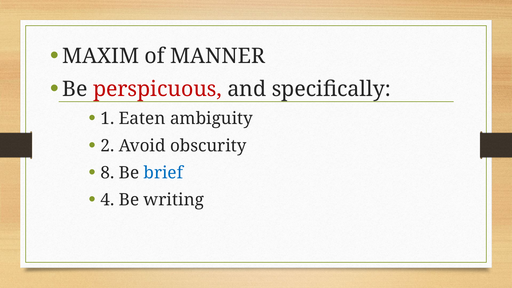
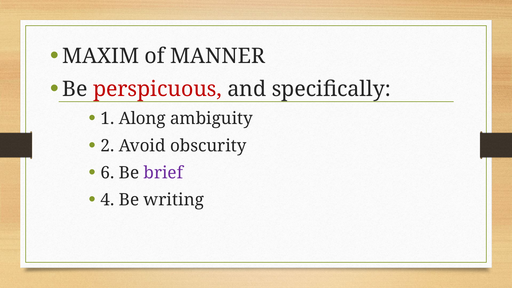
Eaten: Eaten -> Along
8: 8 -> 6
brief colour: blue -> purple
